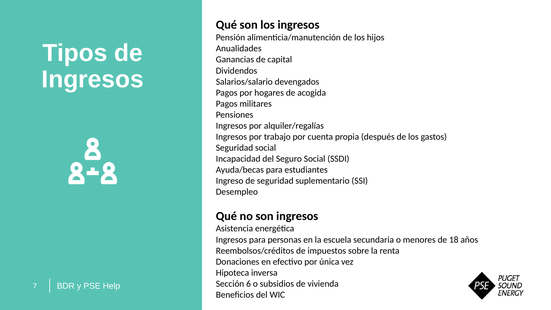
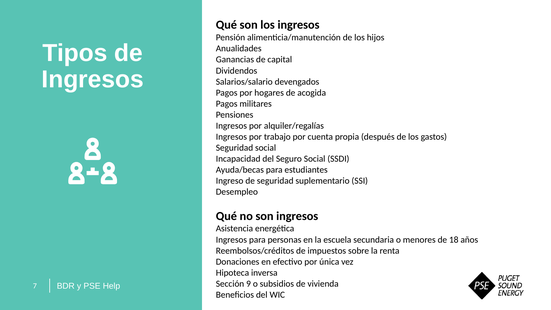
6: 6 -> 9
